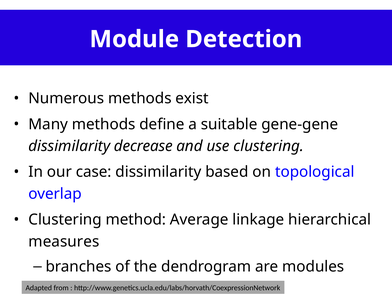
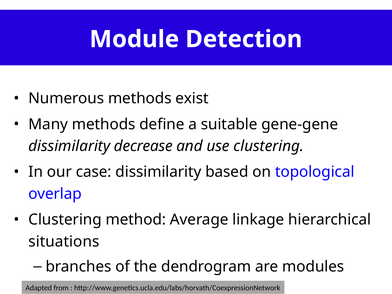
measures: measures -> situations
